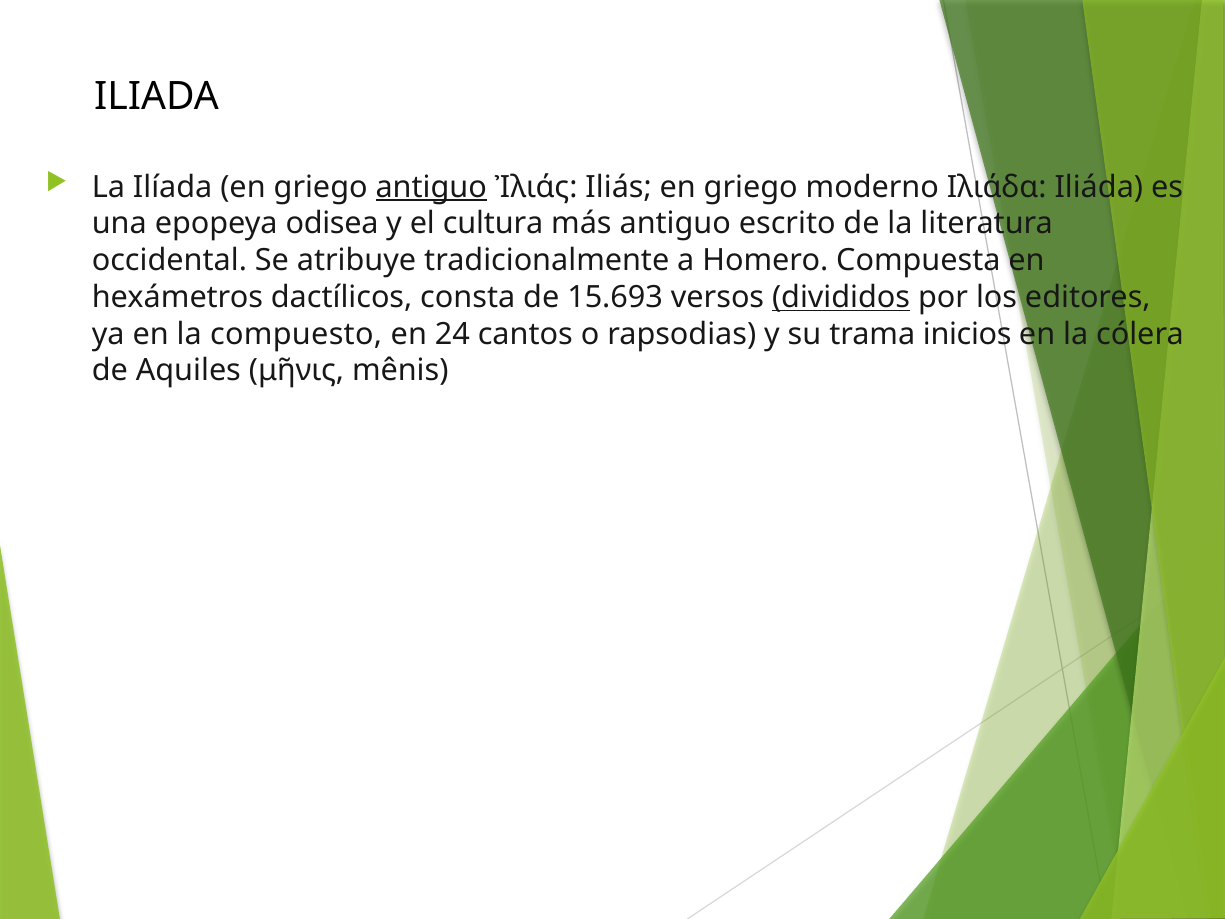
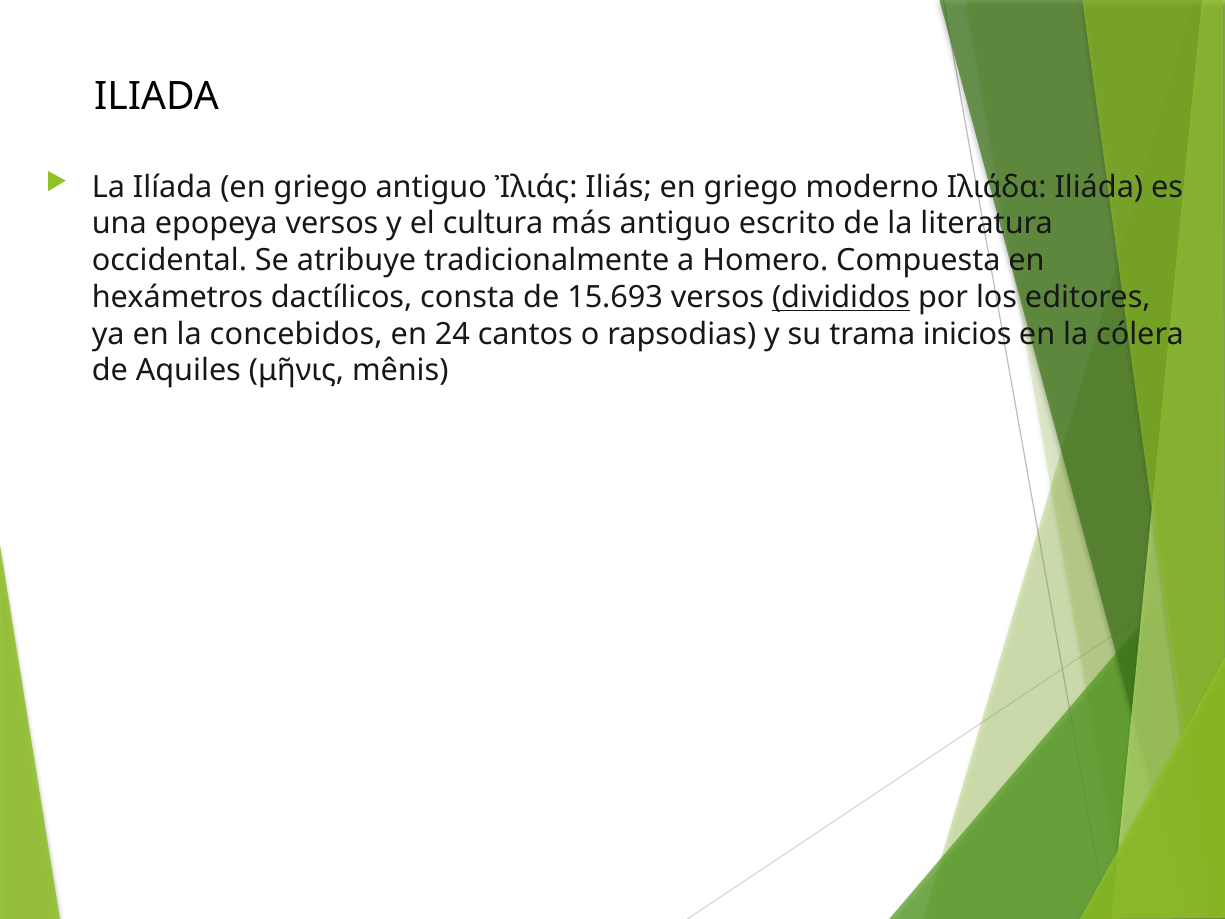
antiguo at (431, 187) underline: present -> none
epopeya odisea: odisea -> versos
compuesto: compuesto -> concebidos
